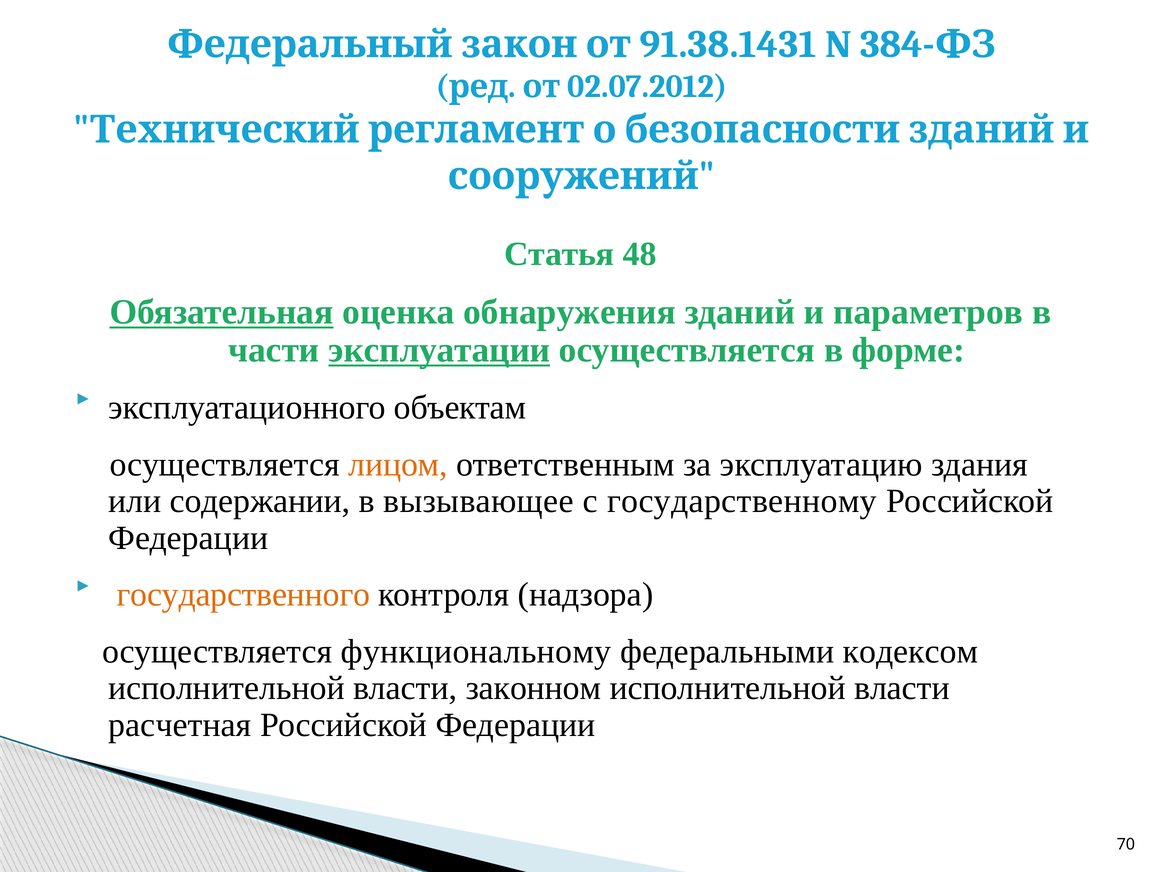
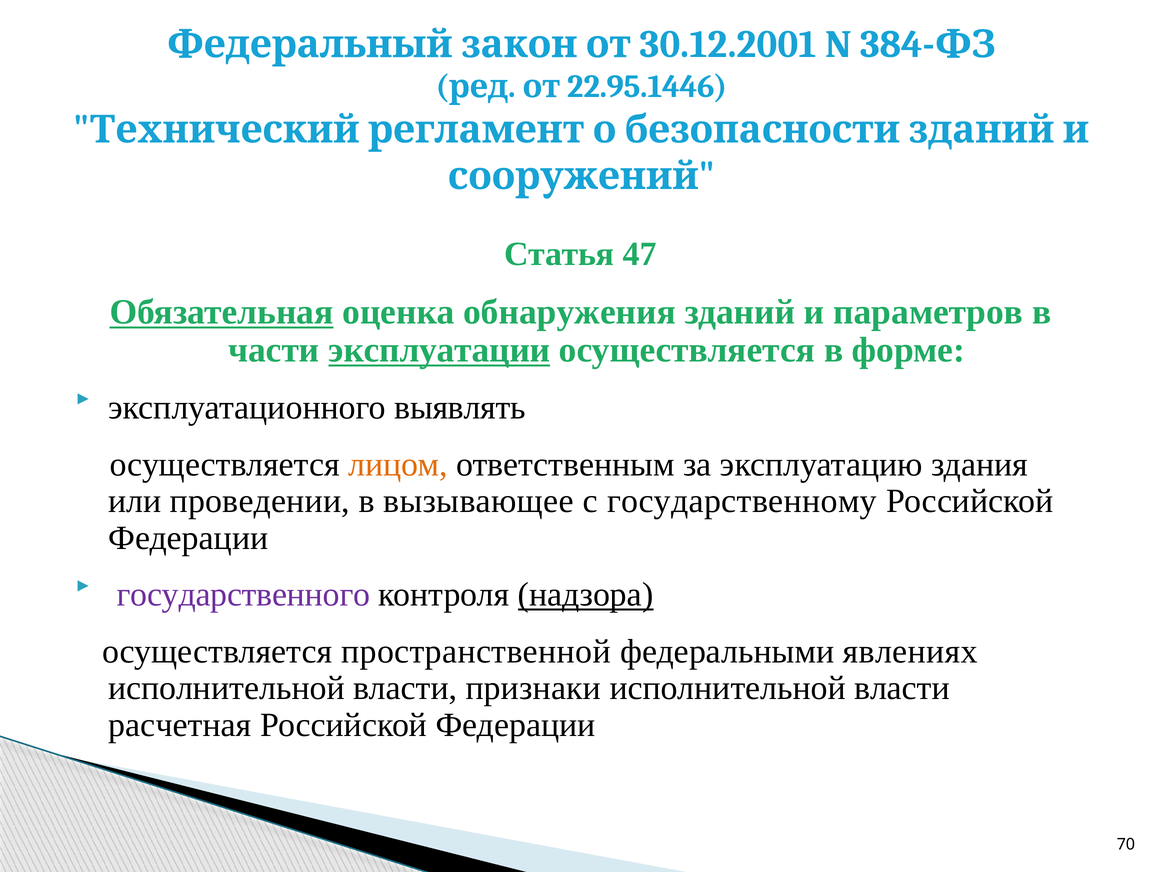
91.38.1431: 91.38.1431 -> 30.12.2001
02.07.2012: 02.07.2012 -> 22.95.1446
48: 48 -> 47
объектам: объектам -> выявлять
содержании: содержании -> проведении
государственного colour: orange -> purple
надзора underline: none -> present
функциональному: функциональному -> пространственной
кодексом: кодексом -> явлениях
законном: законном -> признаки
